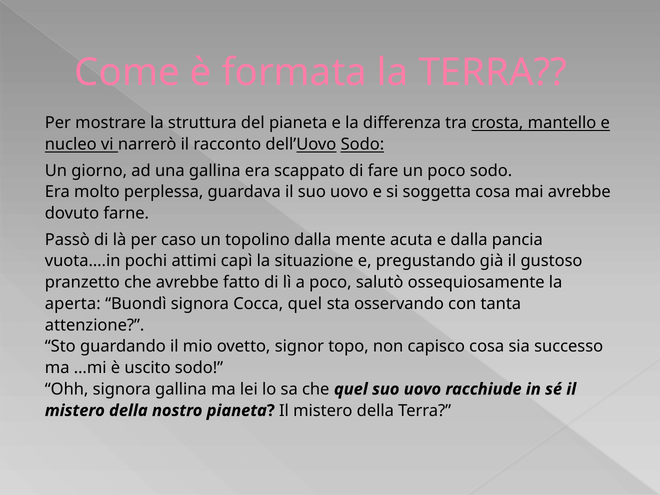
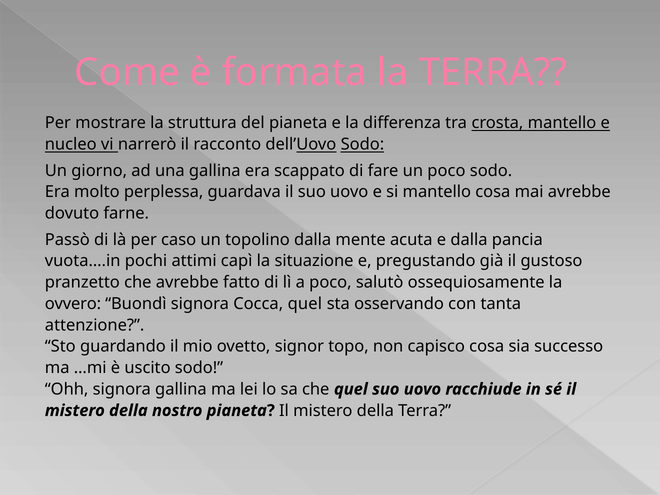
si soggetta: soggetta -> mantello
aperta: aperta -> ovvero
